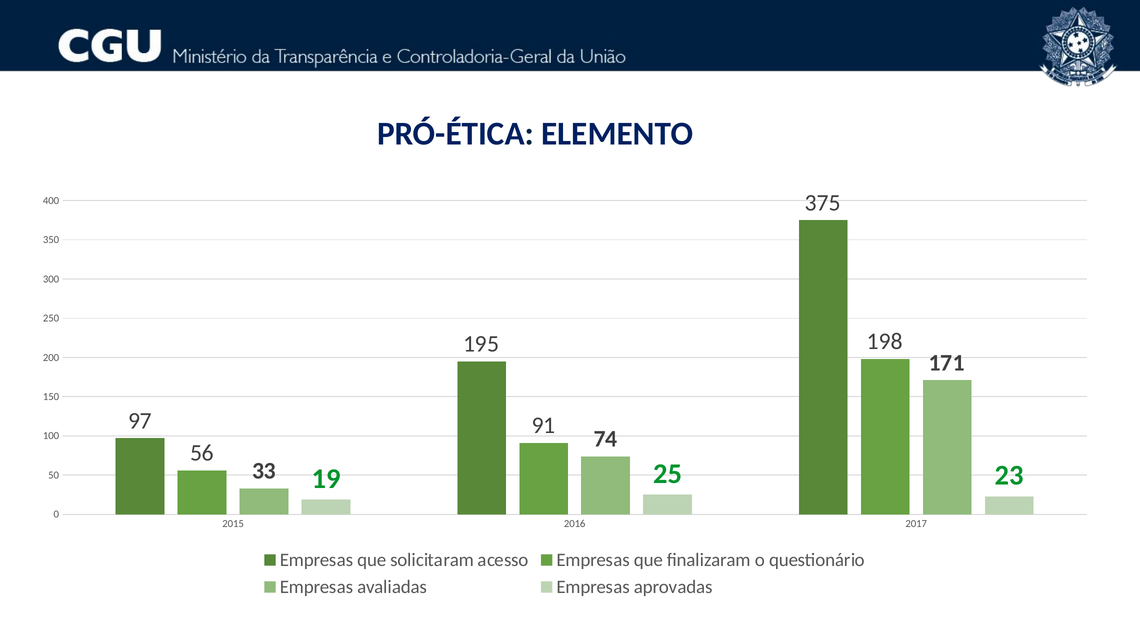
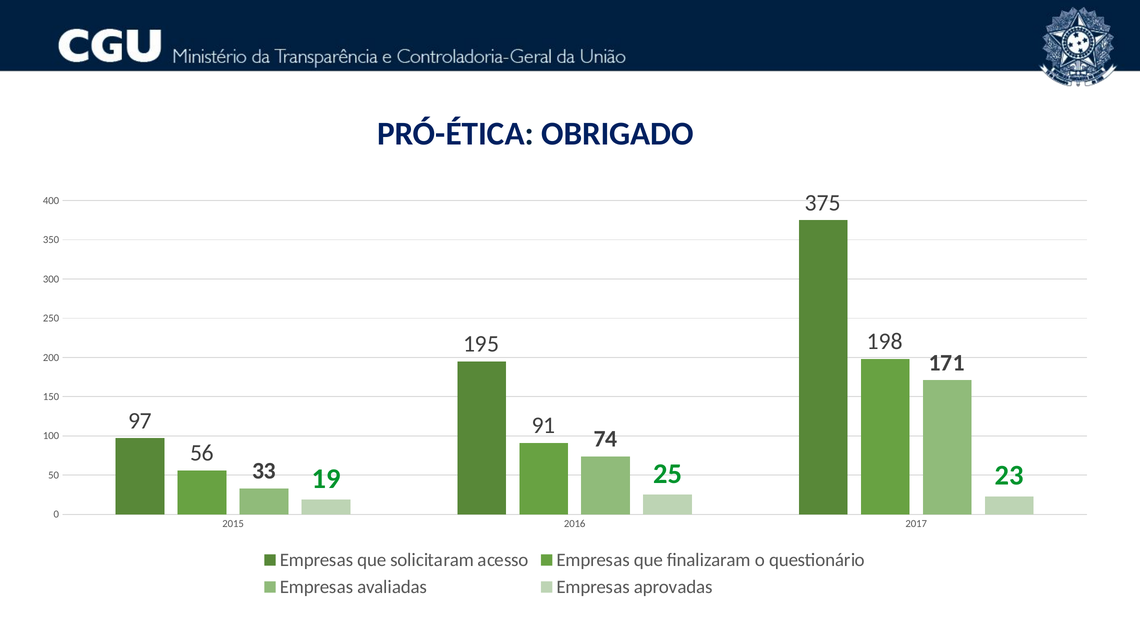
ELEMENTO: ELEMENTO -> OBRIGADO
